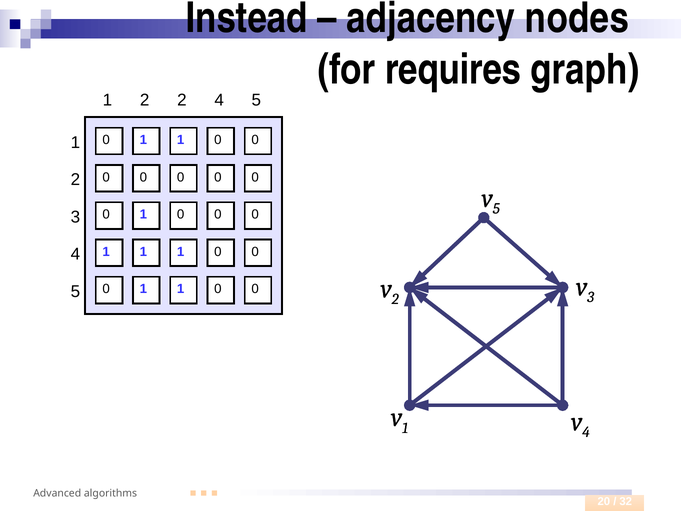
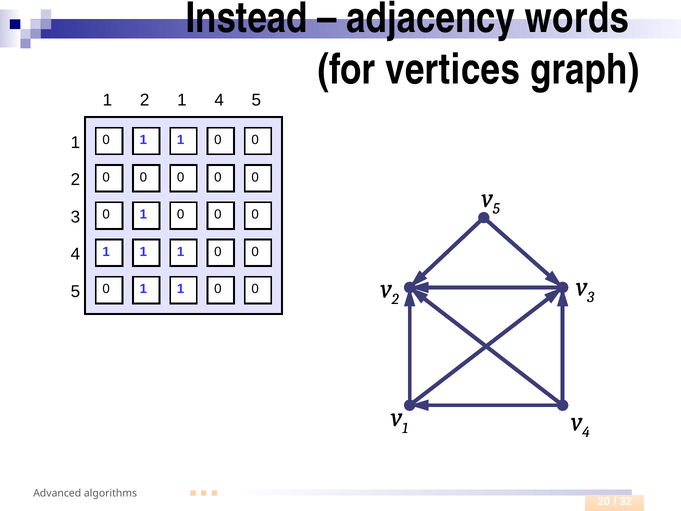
nodes: nodes -> words
requires: requires -> vertices
2 2: 2 -> 1
